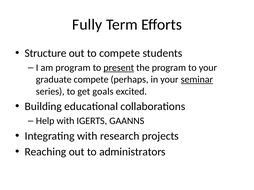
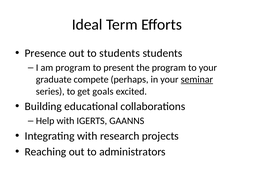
Fully: Fully -> Ideal
Structure: Structure -> Presence
to compete: compete -> students
present underline: present -> none
